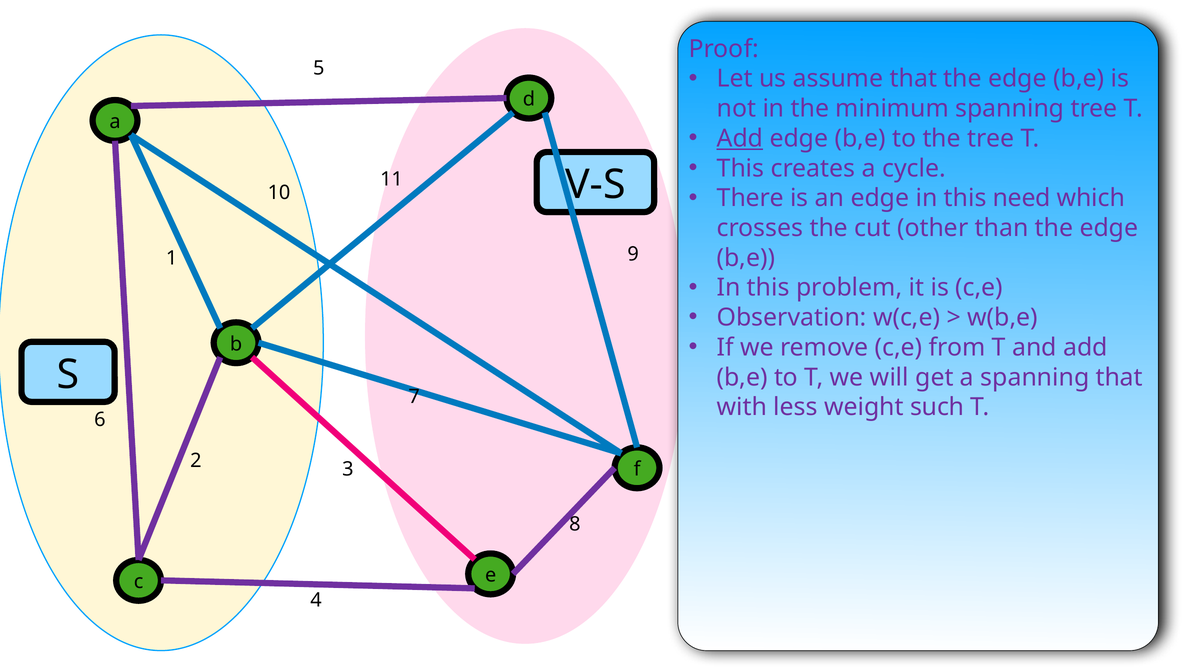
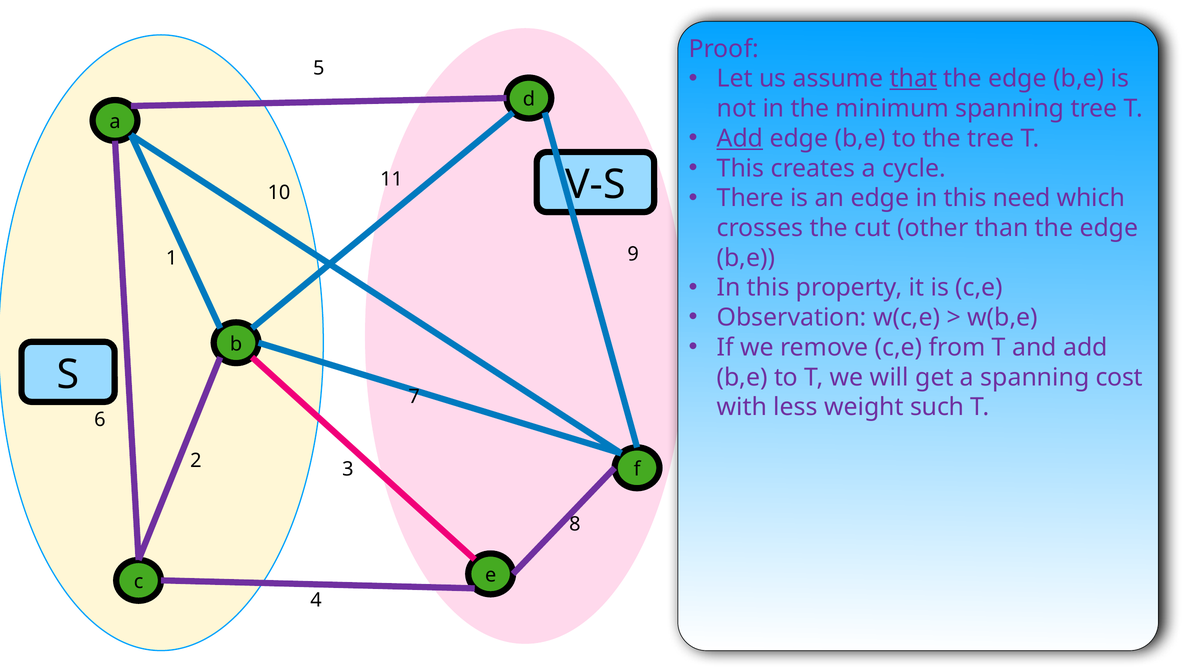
that at (913, 79) underline: none -> present
problem: problem -> property
spanning that: that -> cost
